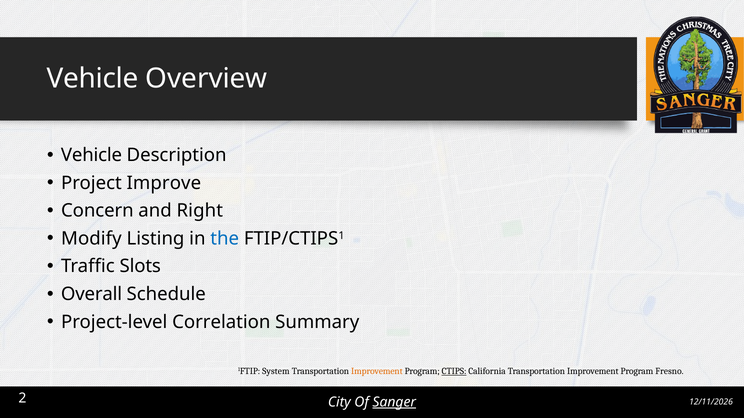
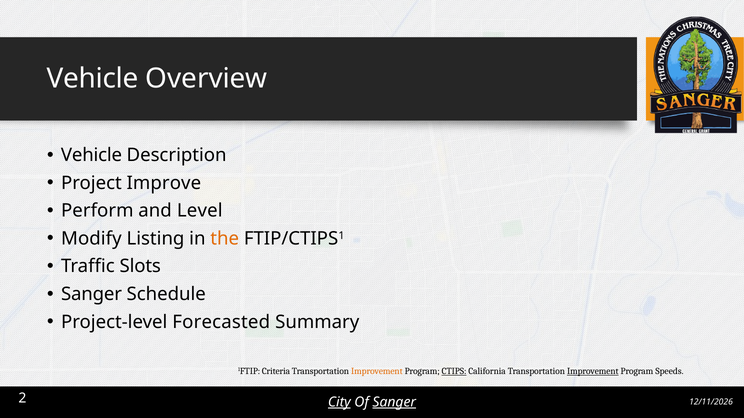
Concern: Concern -> Perform
Right: Right -> Level
the colour: blue -> orange
Overall at (92, 294): Overall -> Sanger
Correlation: Correlation -> Forecasted
System: System -> Criteria
Improvement at (593, 372) underline: none -> present
Fresno: Fresno -> Speeds
City underline: none -> present
